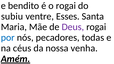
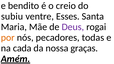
o rogai: rogai -> creio
por colour: blue -> orange
céus: céus -> cada
venha: venha -> graças
